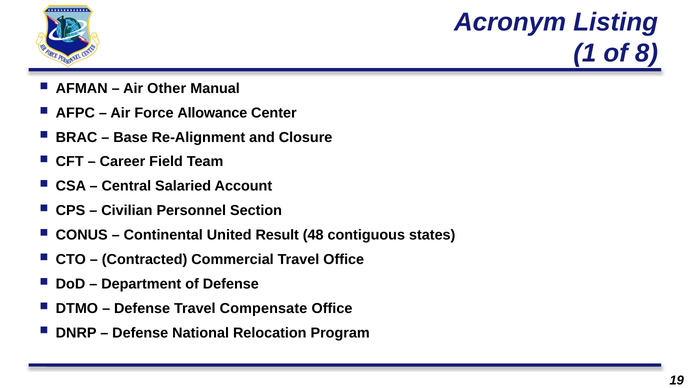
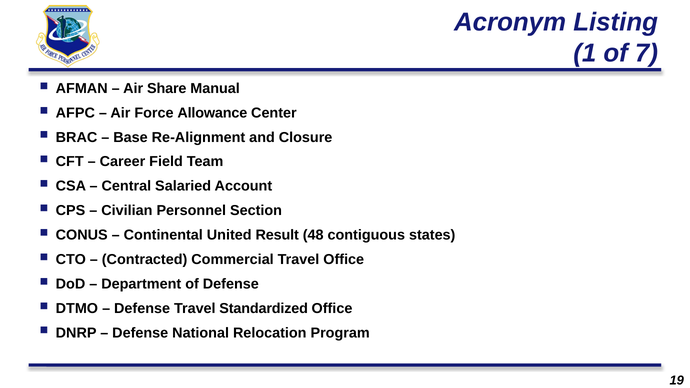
8: 8 -> 7
Other: Other -> Share
Compensate: Compensate -> Standardized
